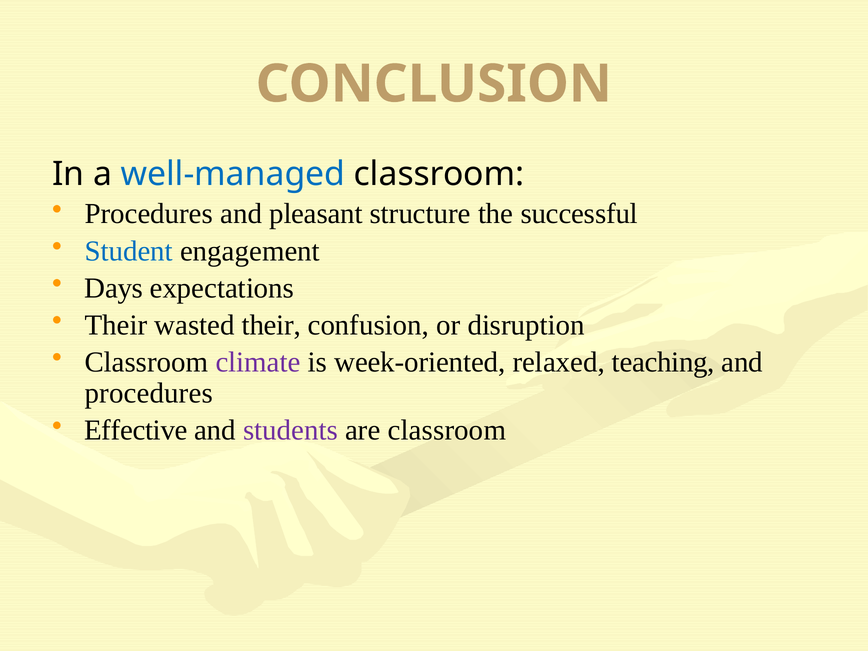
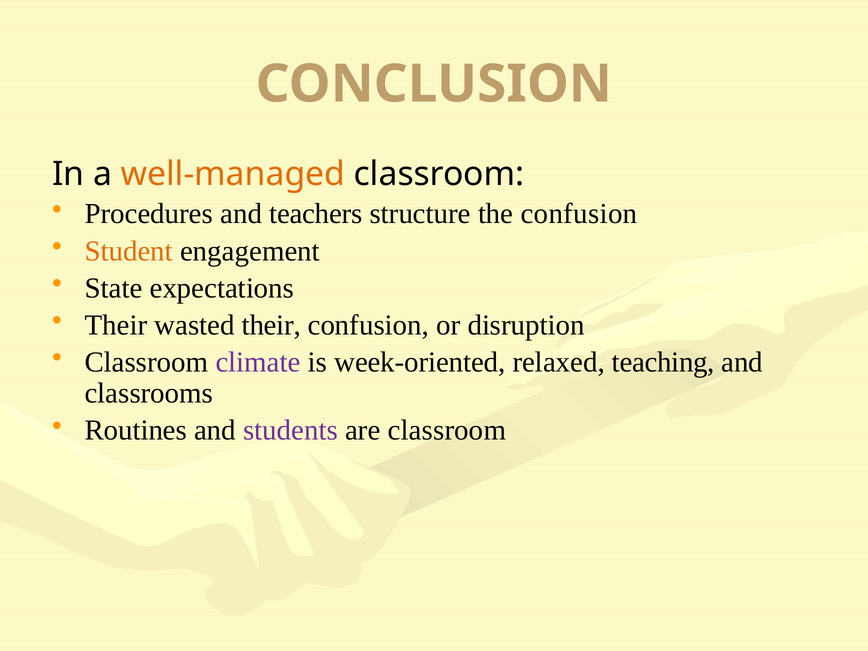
well-managed colour: blue -> orange
pleasant: pleasant -> teachers
the successful: successful -> confusion
Student colour: blue -> orange
Days: Days -> State
procedures at (149, 393): procedures -> classrooms
Effective: Effective -> Routines
